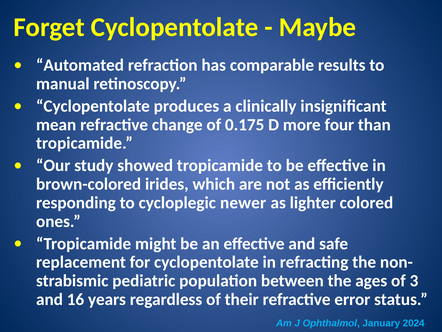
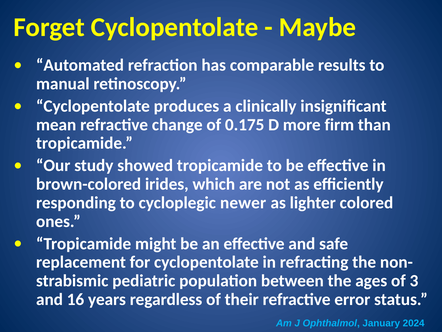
four: four -> firm
